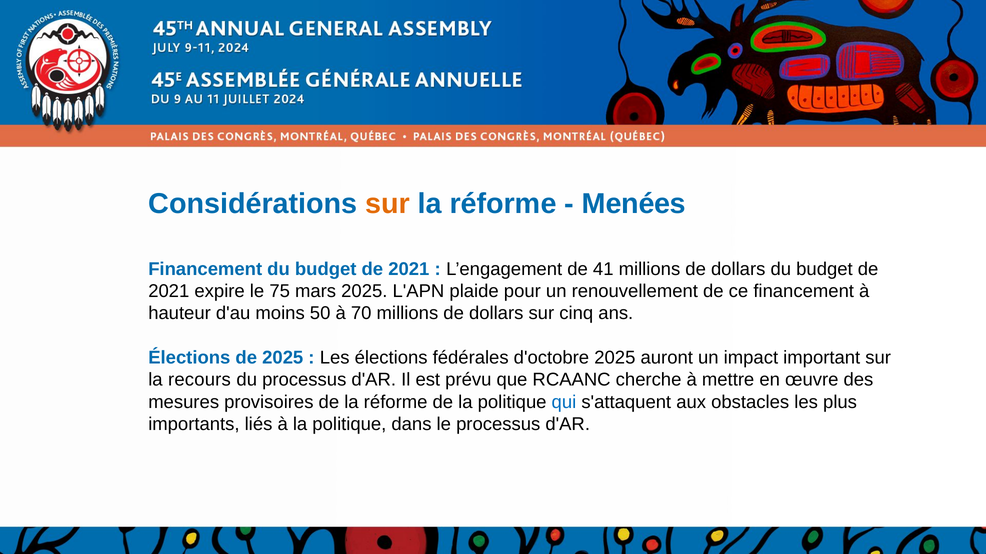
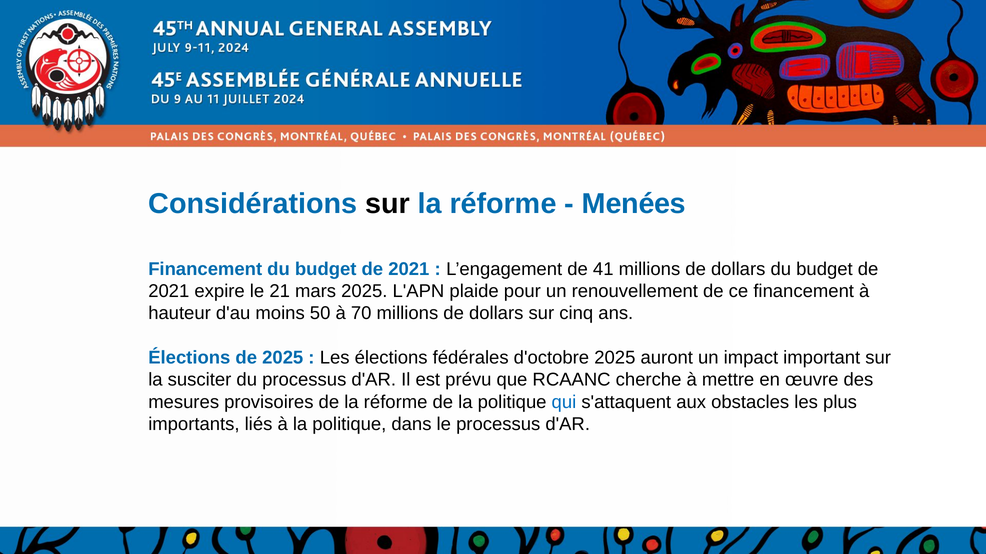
sur at (387, 204) colour: orange -> black
75: 75 -> 21
recours: recours -> susciter
